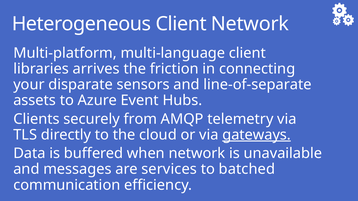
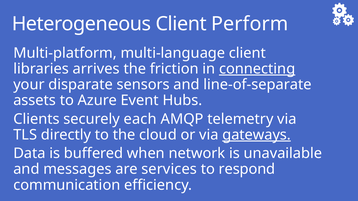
Client Network: Network -> Perform
connecting underline: none -> present
from: from -> each
batched: batched -> respond
